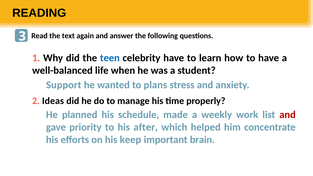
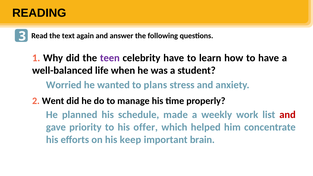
teen colour: blue -> purple
Support: Support -> Worried
Ideas: Ideas -> Went
after: after -> offer
